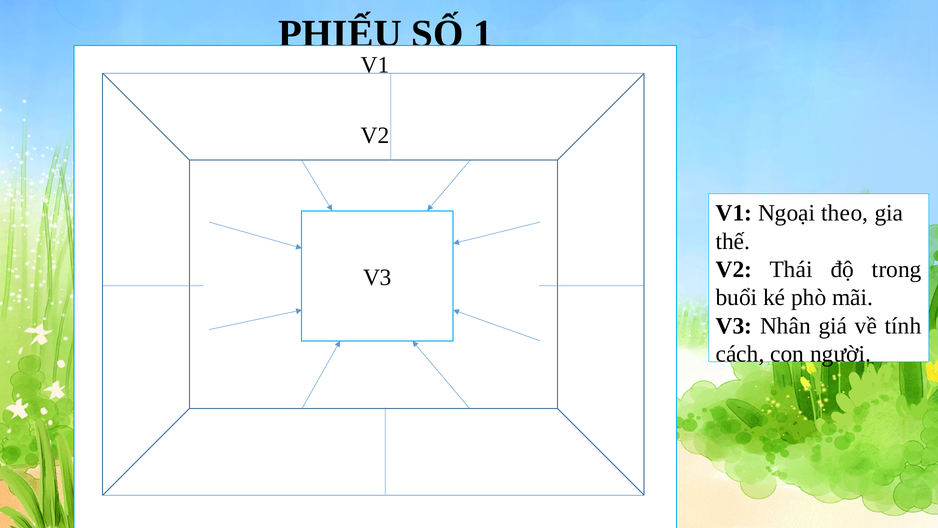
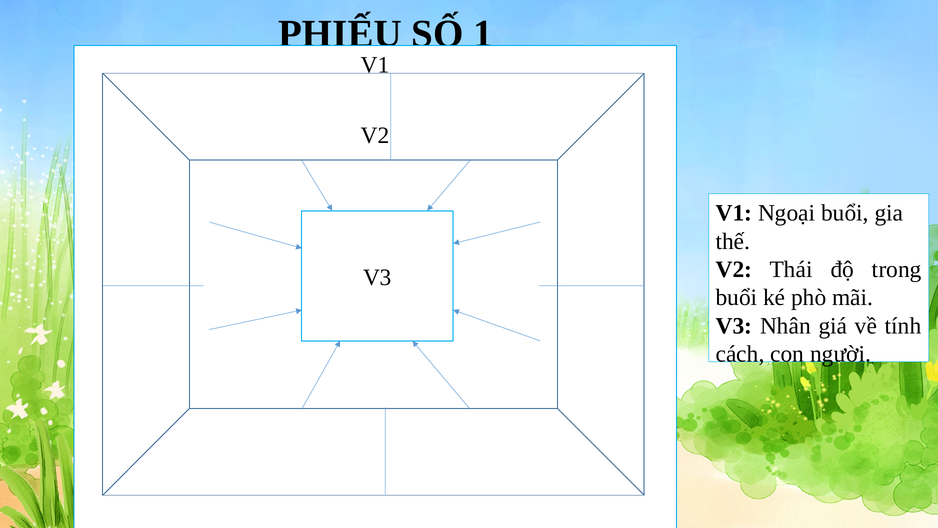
Ngoại theo: theo -> buổi
